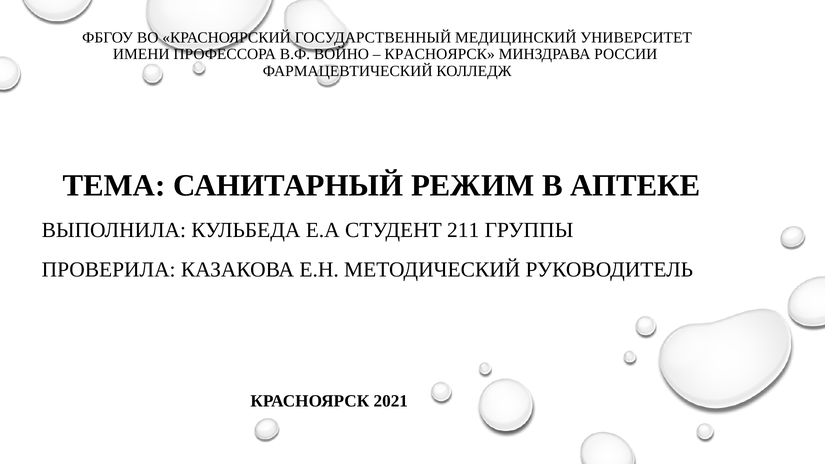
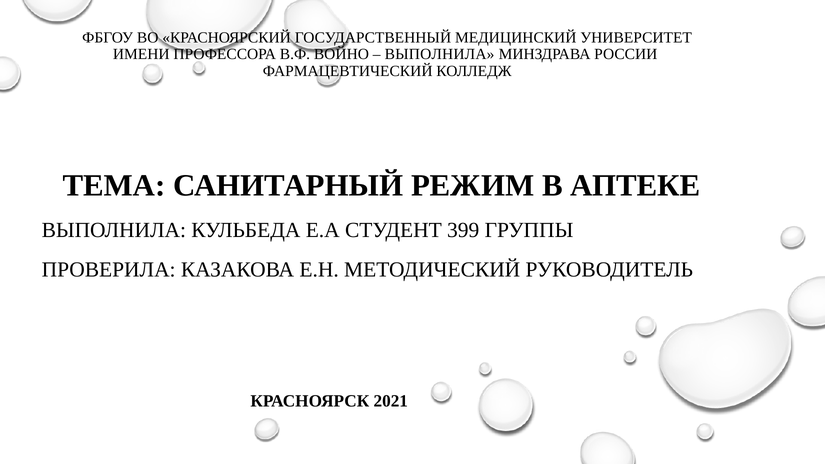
КРАСНОЯРСК at (440, 54): КРАСНОЯРСК -> ВЫПОЛНИЛА
211: 211 -> 399
